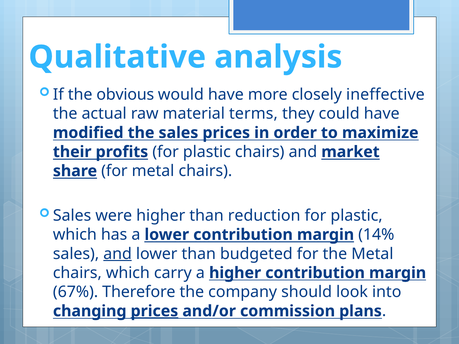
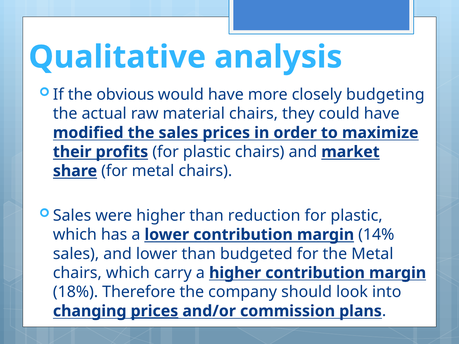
ineffective: ineffective -> budgeting
material terms: terms -> chairs
and at (118, 254) underline: present -> none
67%: 67% -> 18%
